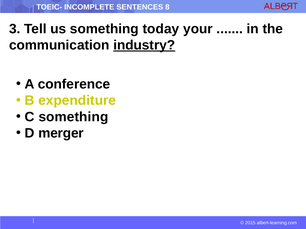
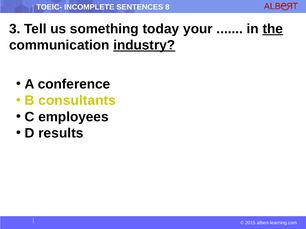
the underline: none -> present
expenditure: expenditure -> consultants
C something: something -> employees
merger: merger -> results
